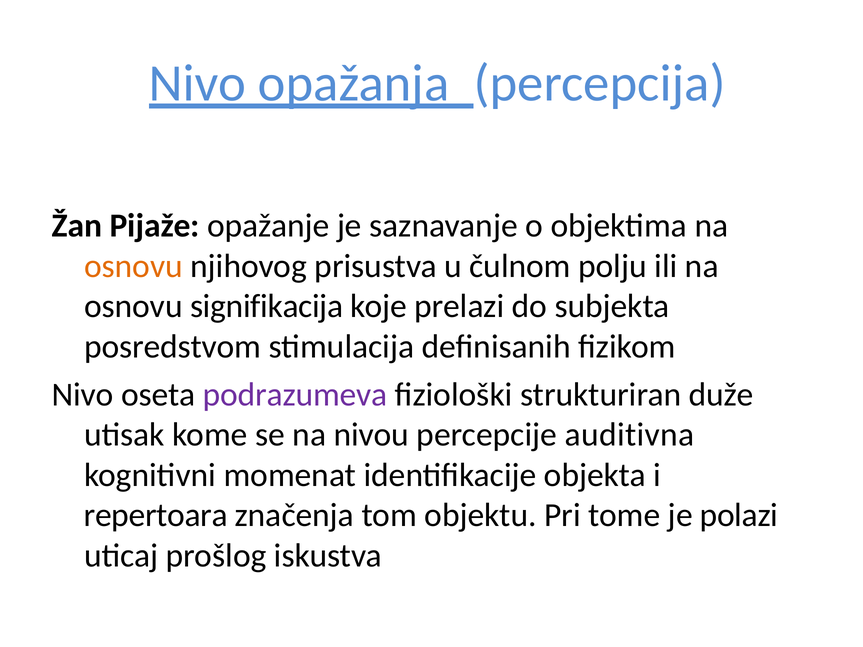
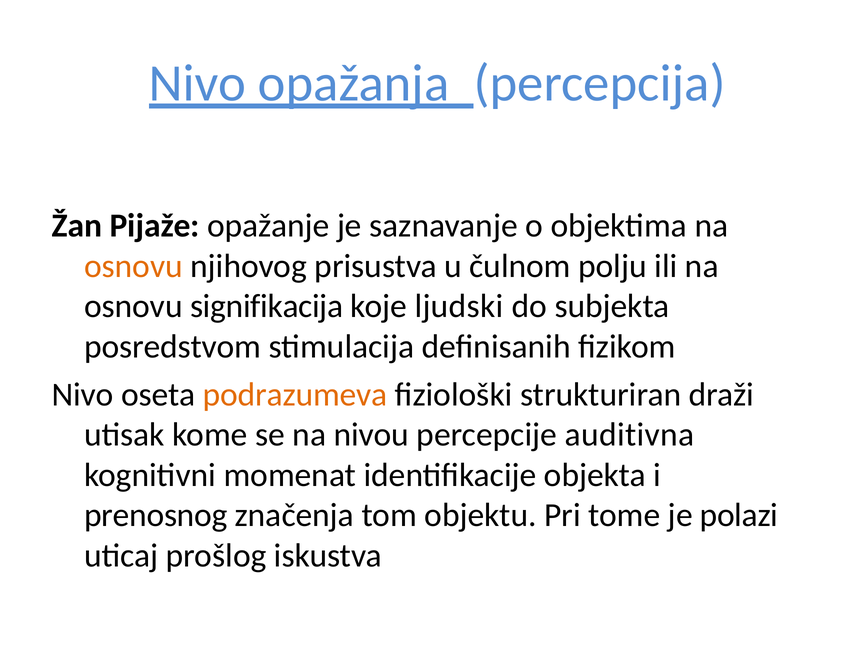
prelazi: prelazi -> ljudski
podrazumeva colour: purple -> orange
duže: duže -> draži
repertoara: repertoara -> prenosnog
